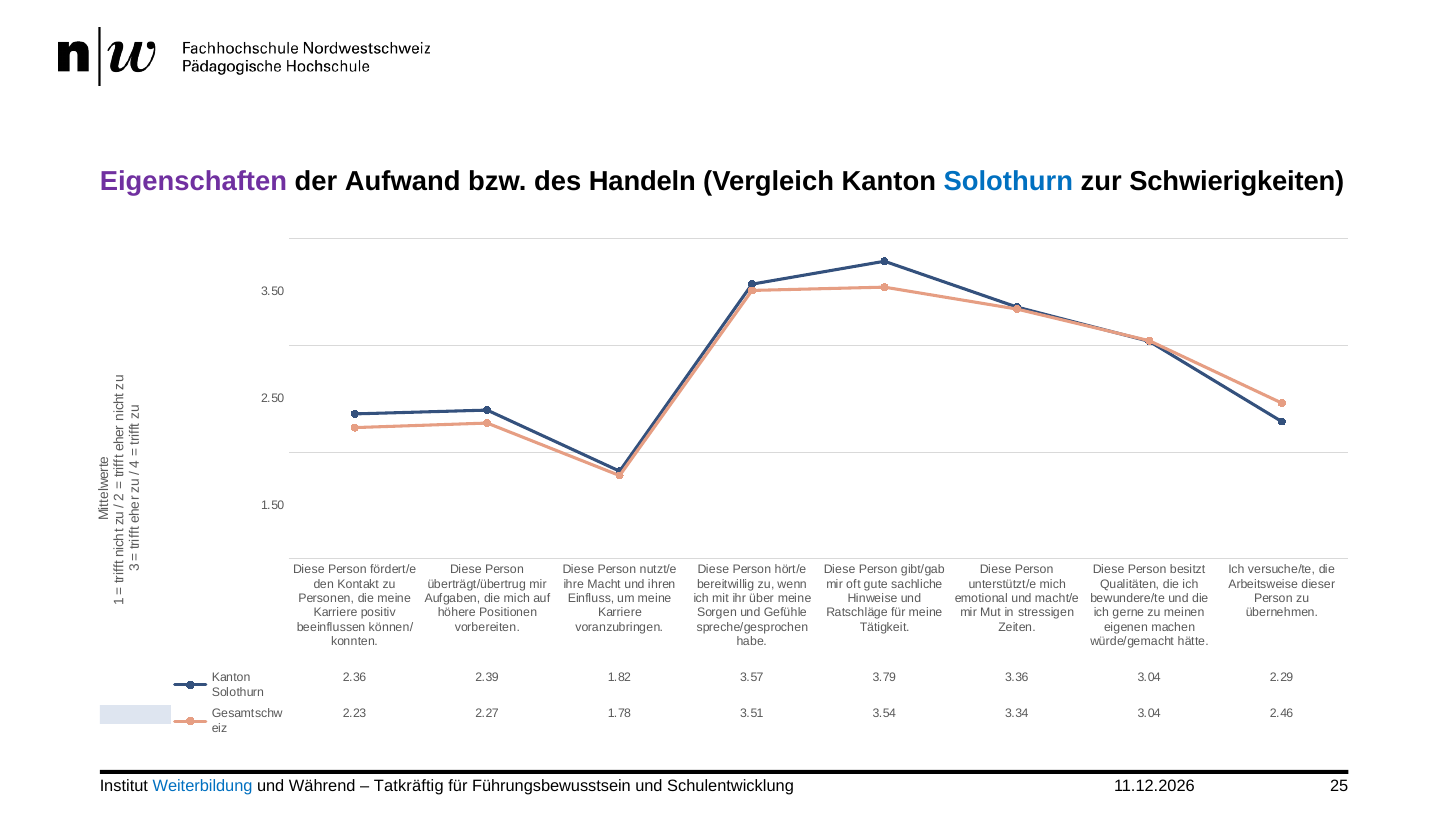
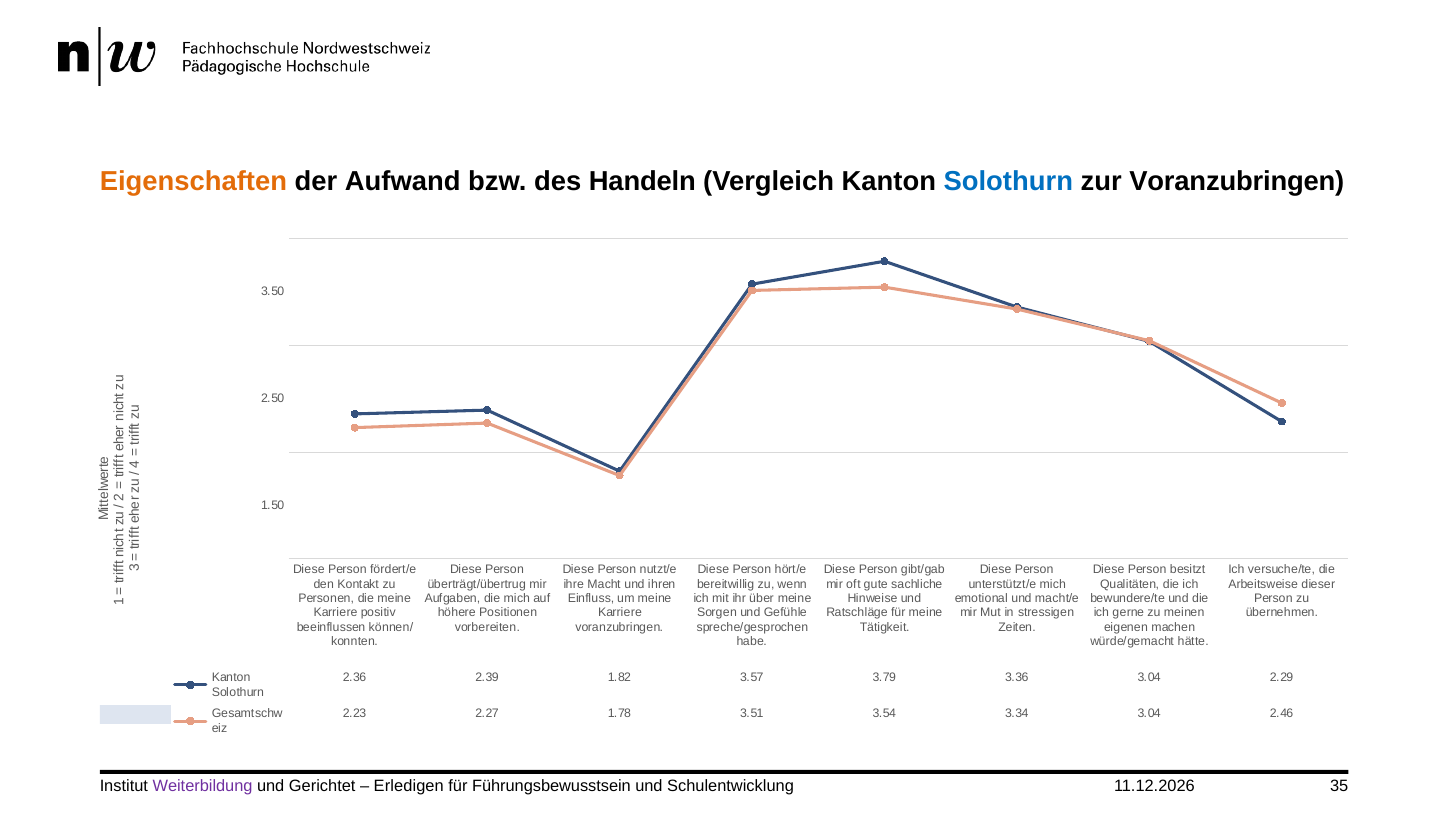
Eigenschaften colour: purple -> orange
zur Schwierigkeiten: Schwierigkeiten -> Voranzubringen
Weiterbildung colour: blue -> purple
Während: Während -> Gerichtet
Tatkräftig: Tatkräftig -> Erledigen
25: 25 -> 35
